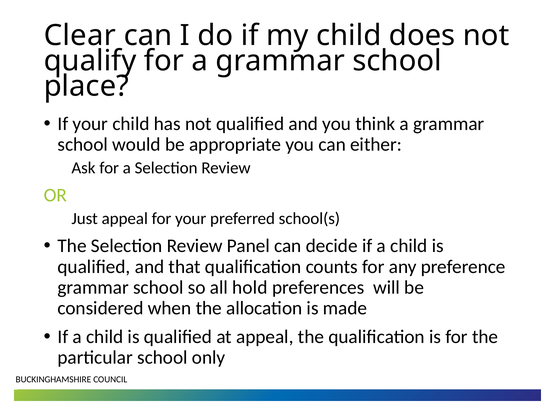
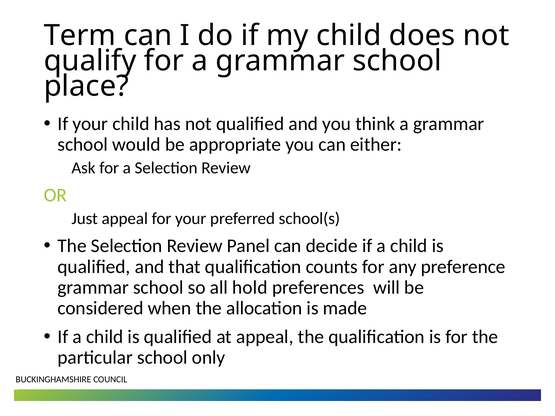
Clear: Clear -> Term
